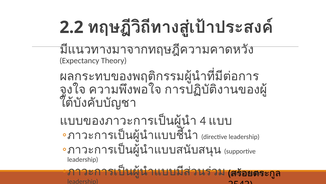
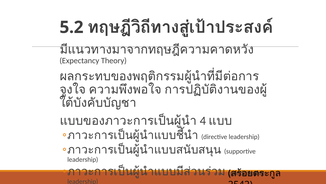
2.2: 2.2 -> 5.2
